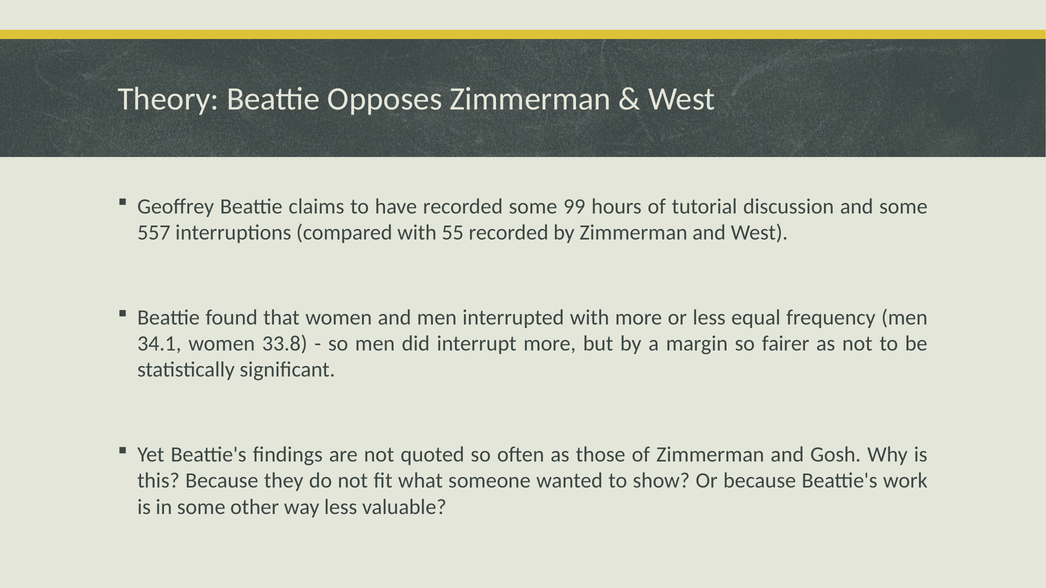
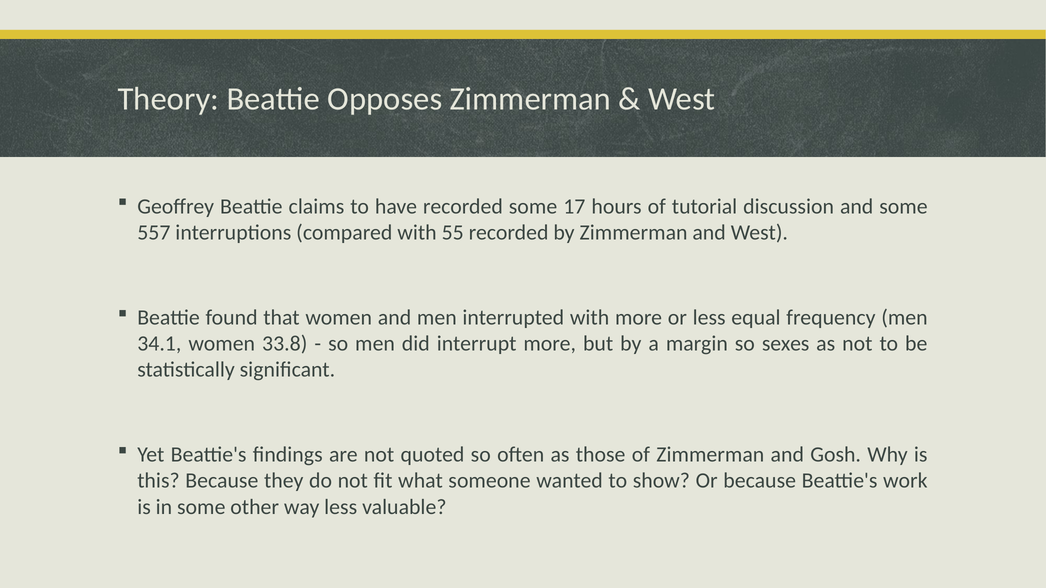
99: 99 -> 17
fairer: fairer -> sexes
